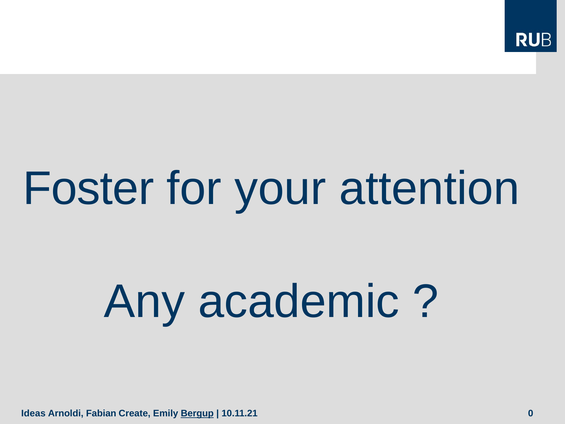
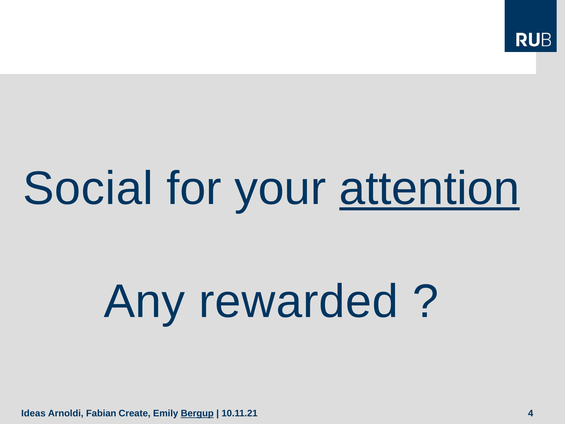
Foster: Foster -> Social
attention underline: none -> present
academic: academic -> rewarded
0: 0 -> 4
